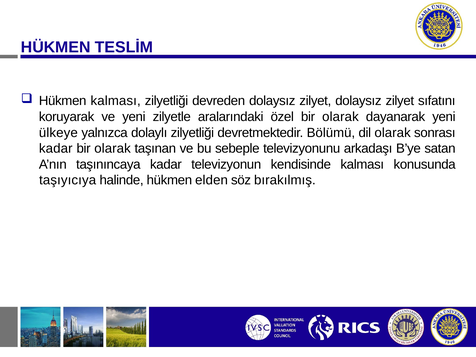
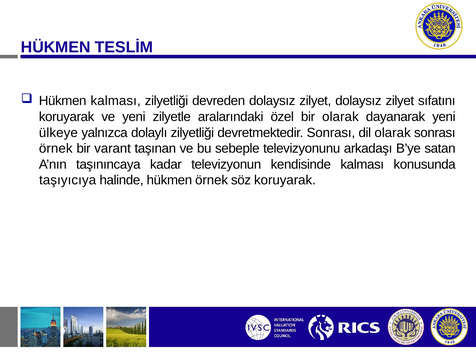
devretmektedir Bölümü: Bölümü -> Sonrası
kadar at (56, 149): kadar -> örnek
olarak at (113, 149): olarak -> varant
hükmen elden: elden -> örnek
söz bırakılmış: bırakılmış -> koruyarak
